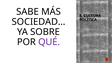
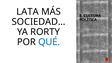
SABE: SABE -> LATA
SOBRE: SOBRE -> RORTY
QUÉ colour: purple -> blue
